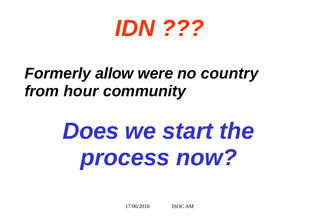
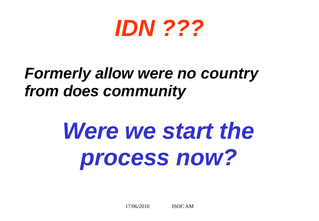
hour: hour -> does
Does at (91, 131): Does -> Were
